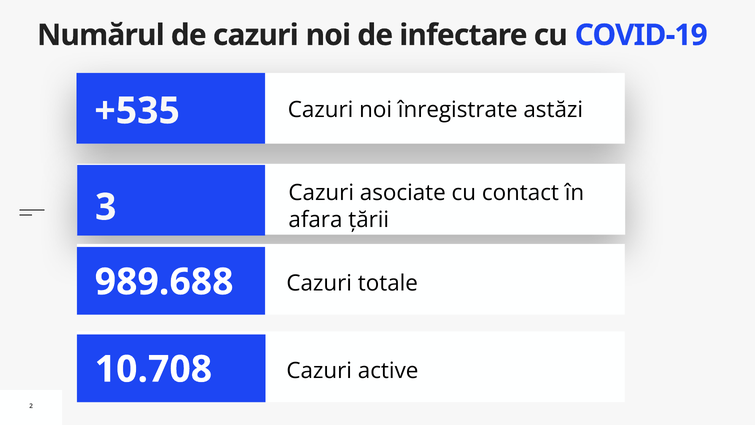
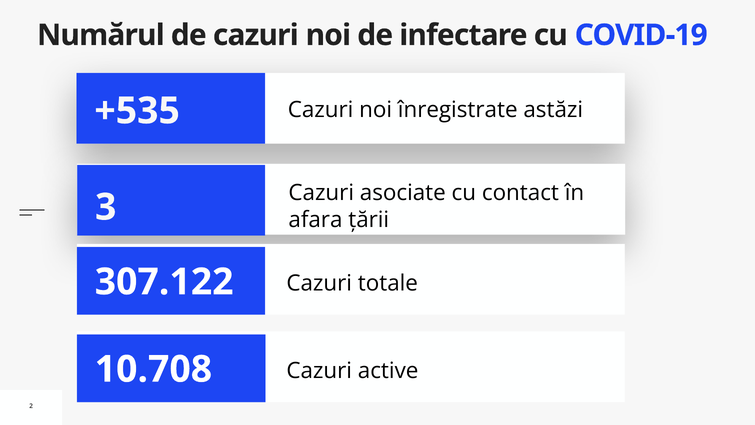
989.688: 989.688 -> 307.122
